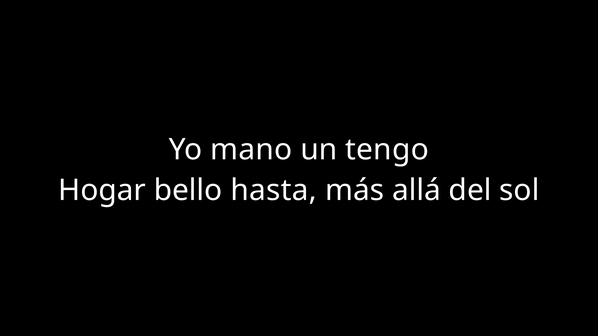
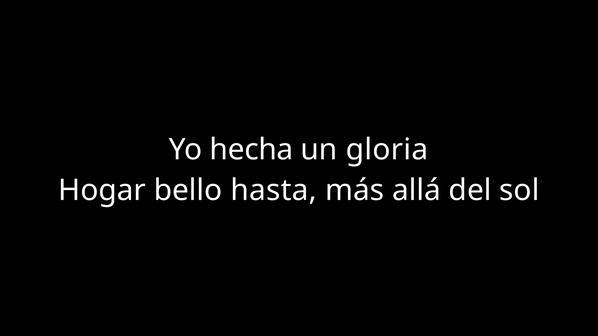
mano: mano -> hecha
tengo: tengo -> gloria
